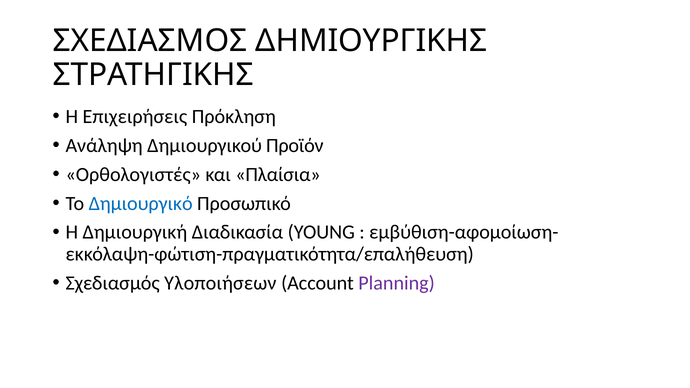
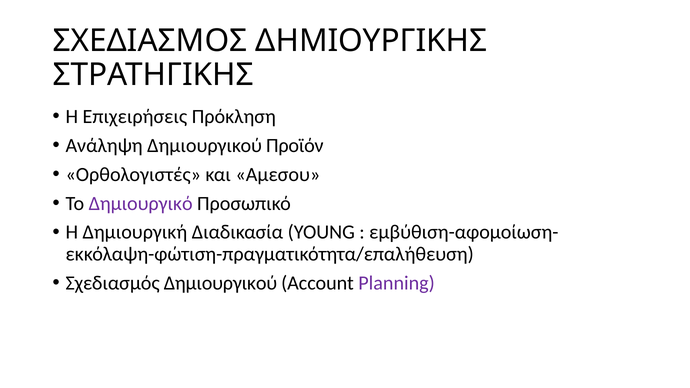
Πλαίσια: Πλαίσια -> Αμεσου
Δημιουργικό colour: blue -> purple
Σχεδιασμός Υλοποιήσεων: Υλοποιήσεων -> Δημιουργικού
